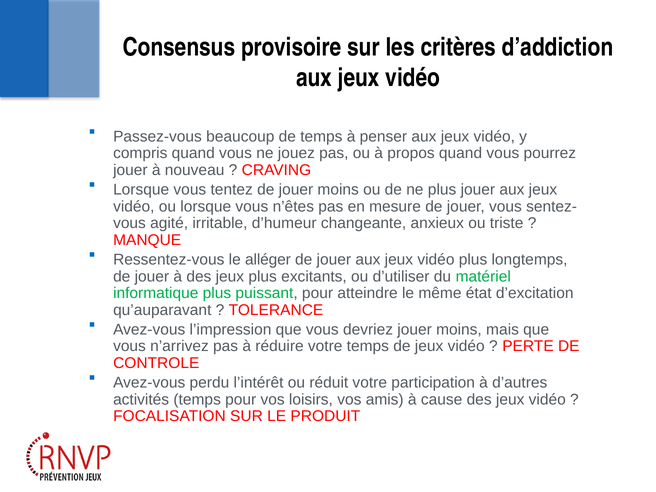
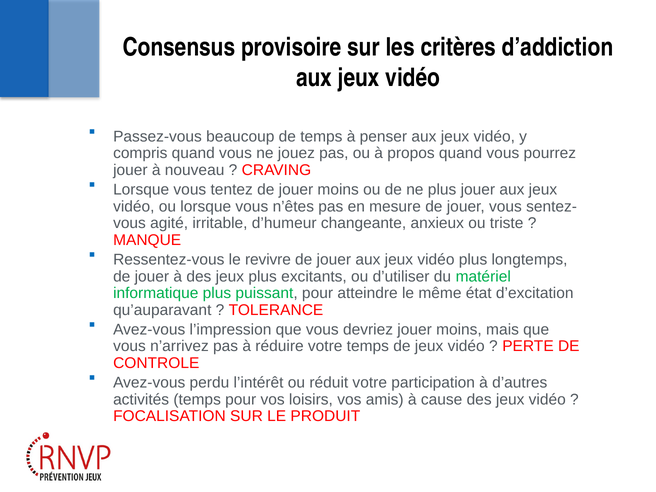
alléger: alléger -> revivre
